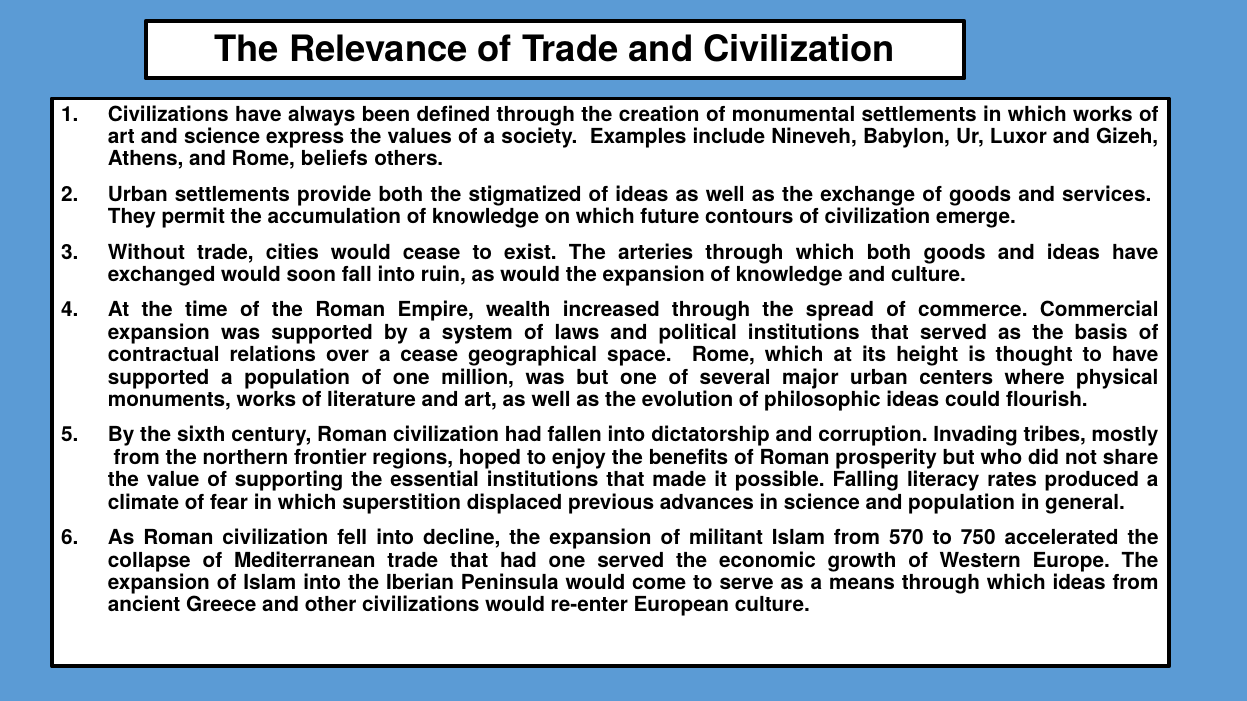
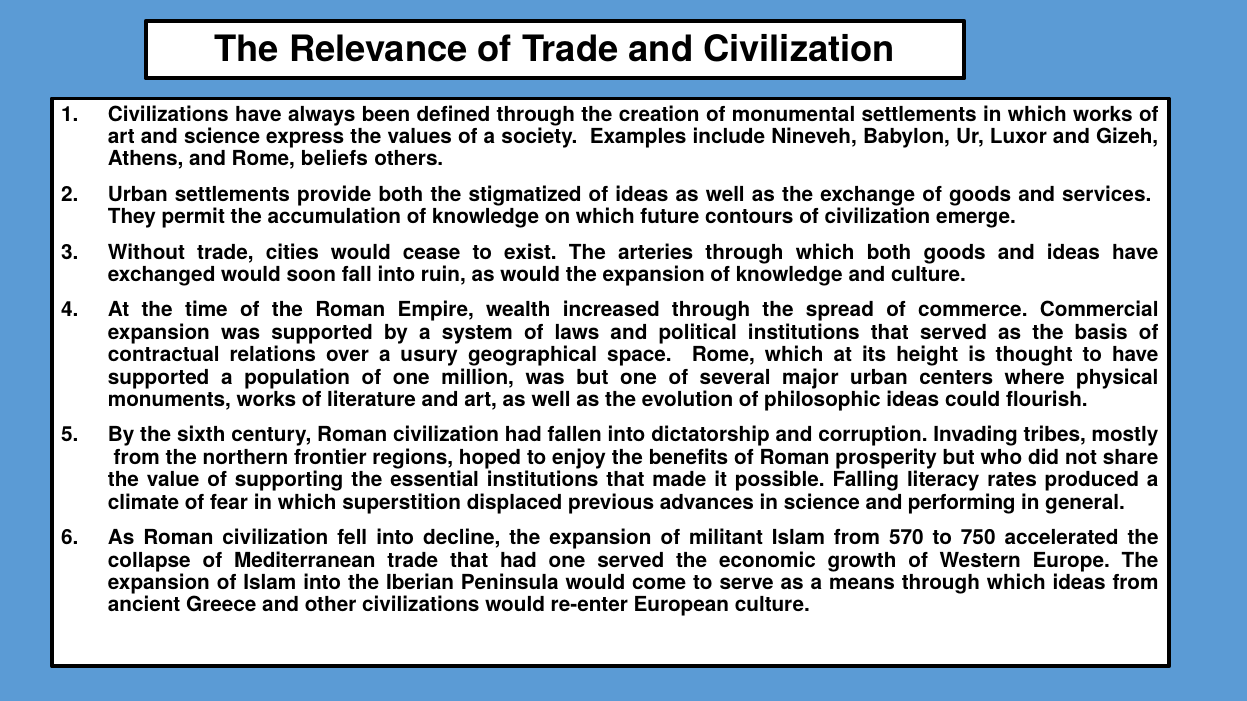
a cease: cease -> usury
and population: population -> performing
